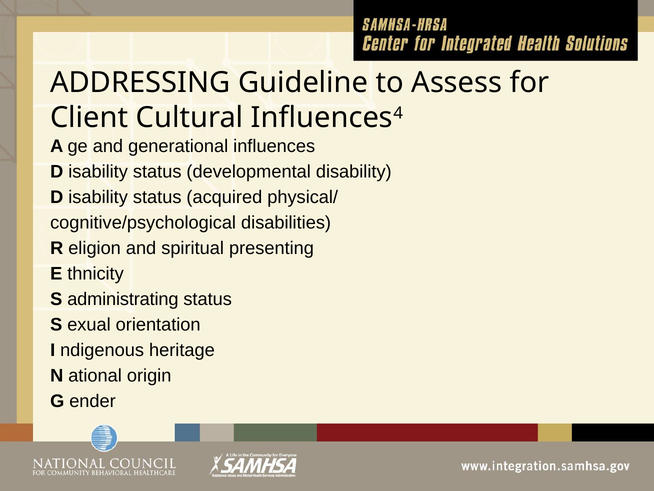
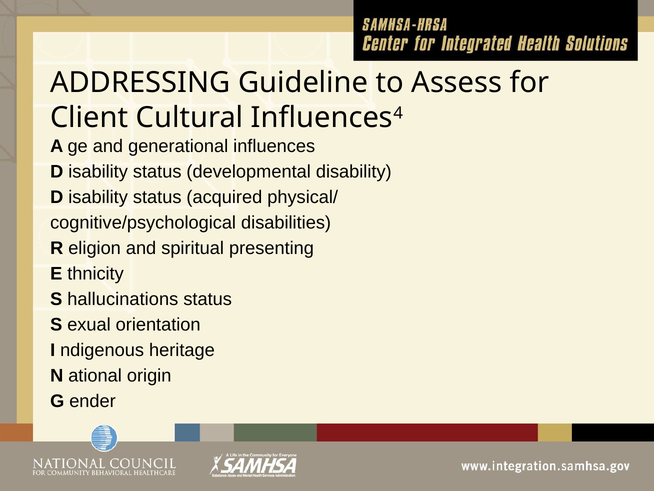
administrating: administrating -> hallucinations
